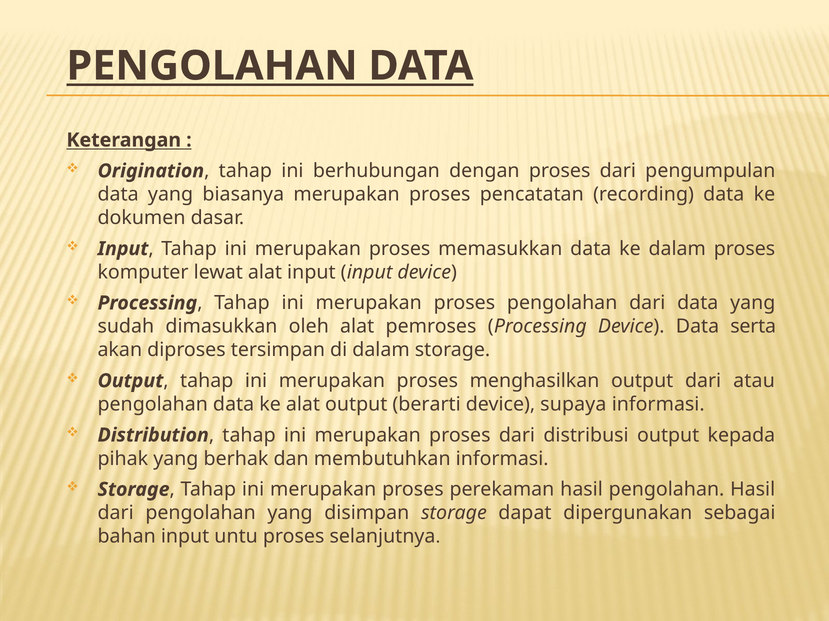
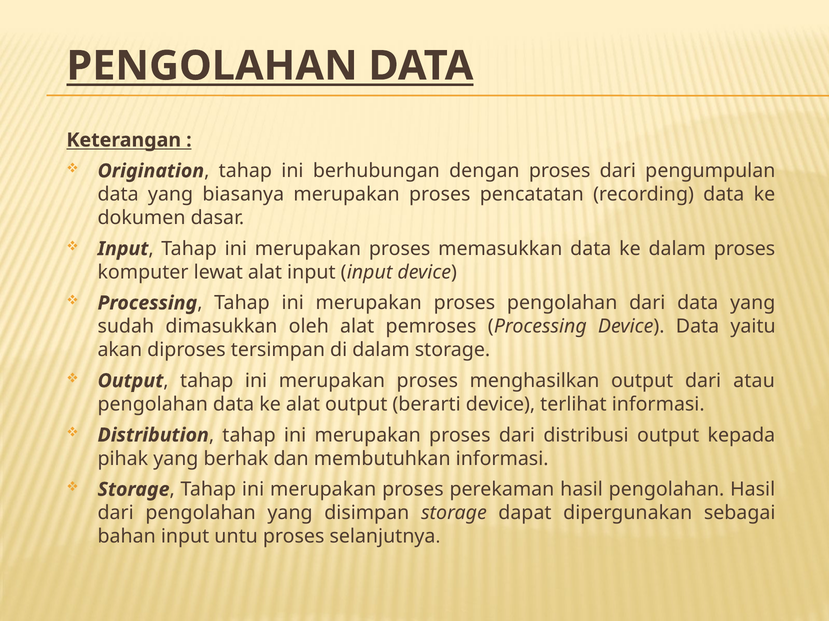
serta: serta -> yaitu
supaya: supaya -> terlihat
